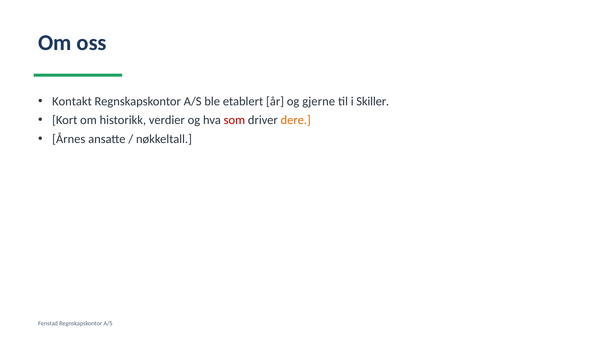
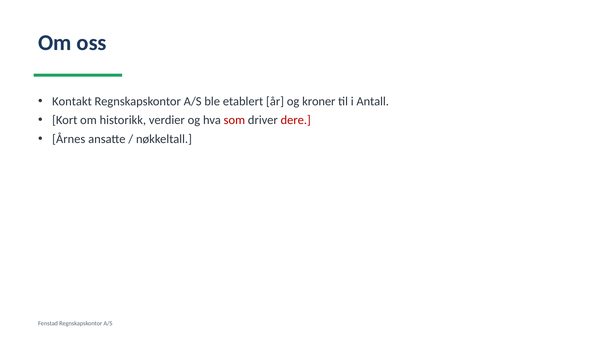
gjerne: gjerne -> kroner
Skiller: Skiller -> Antall
dere colour: orange -> red
